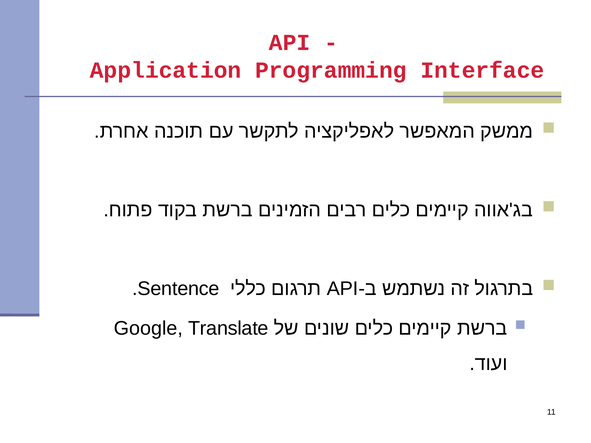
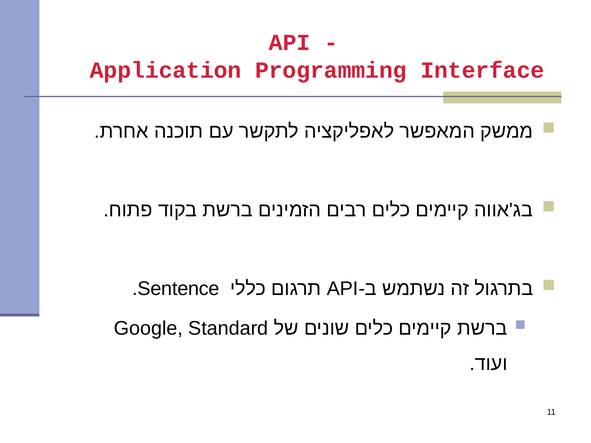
Translate: Translate -> Standard
